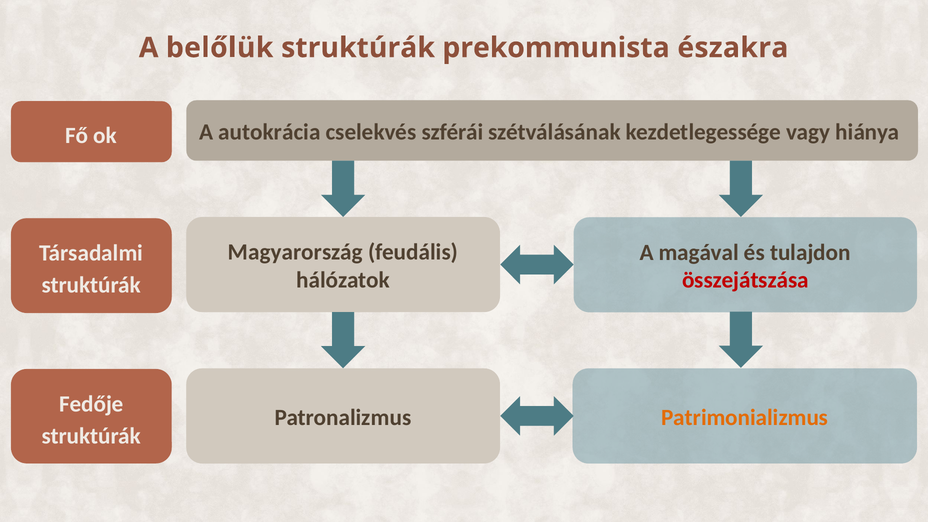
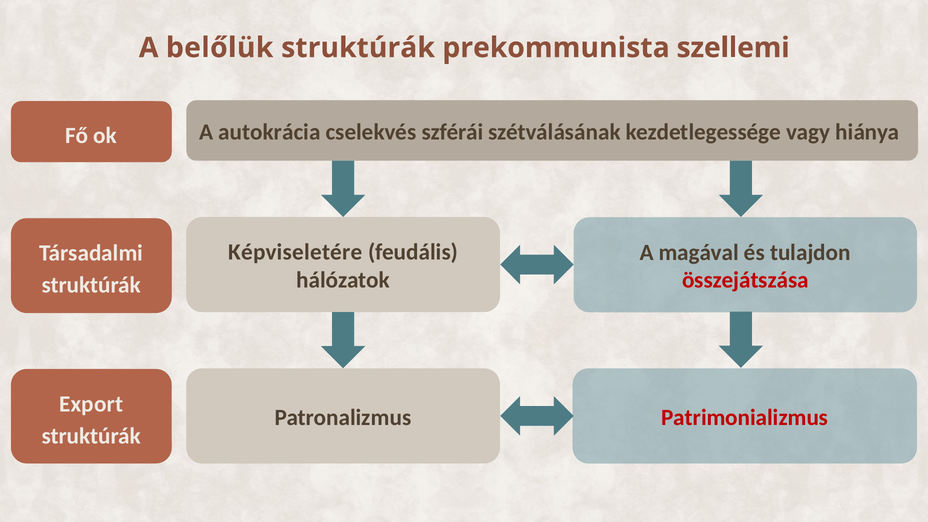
északra: északra -> szellemi
Magyarország: Magyarország -> Képviseletére
Fedője: Fedője -> Export
Patrimonializmus colour: orange -> red
